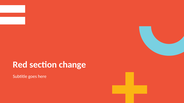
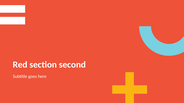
change: change -> second
